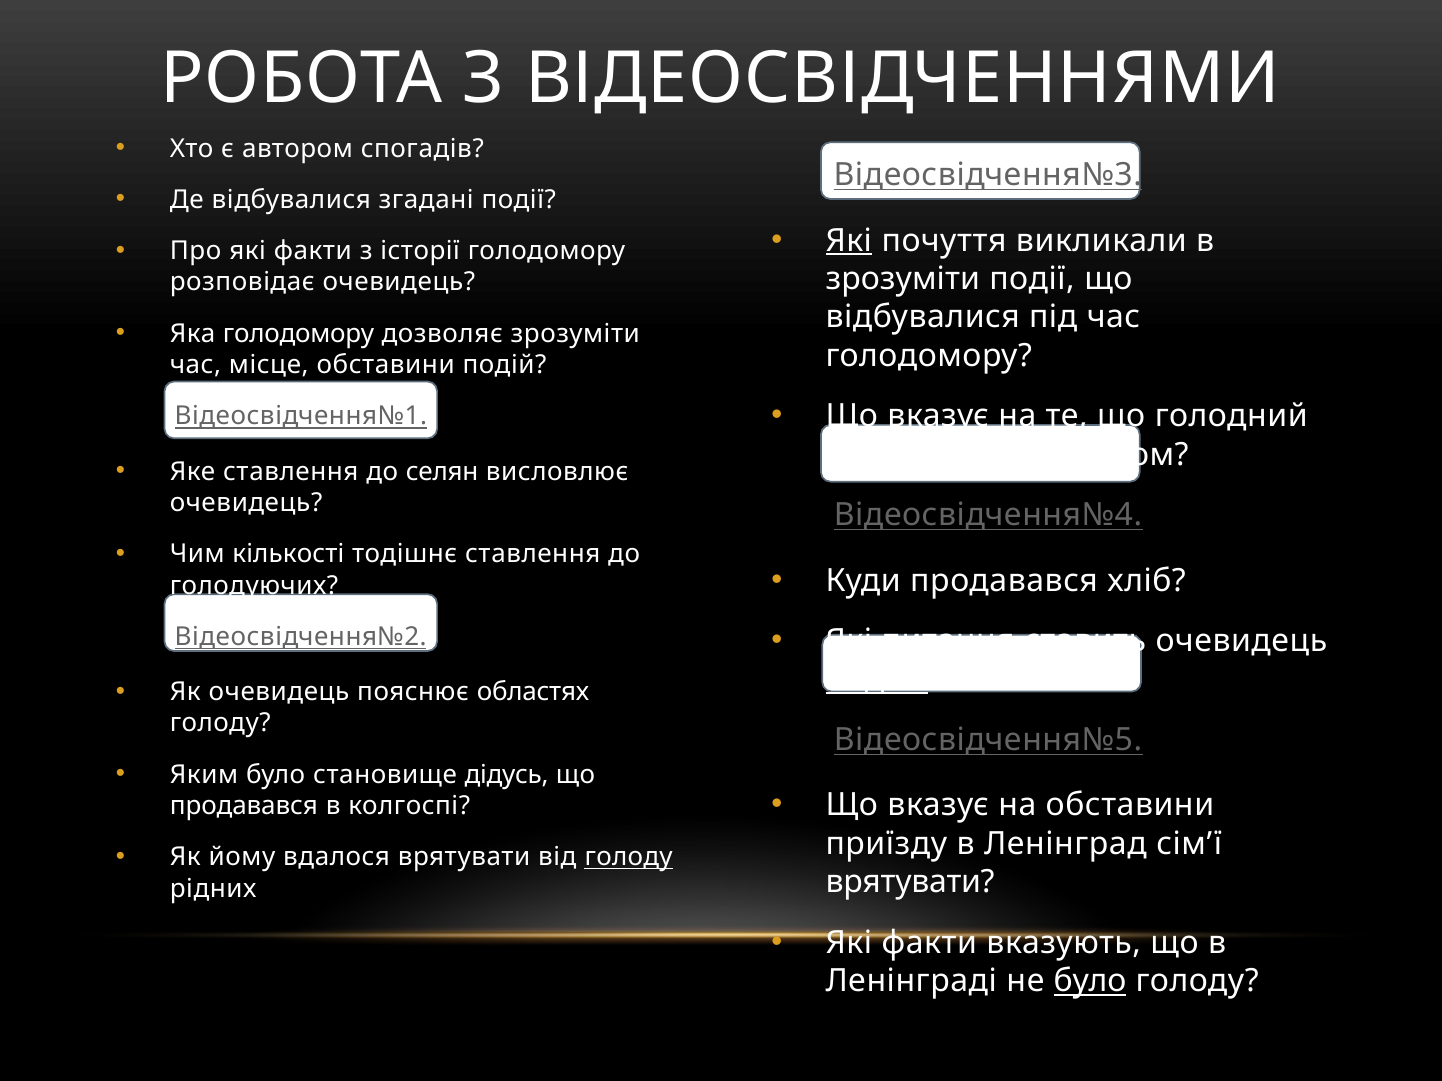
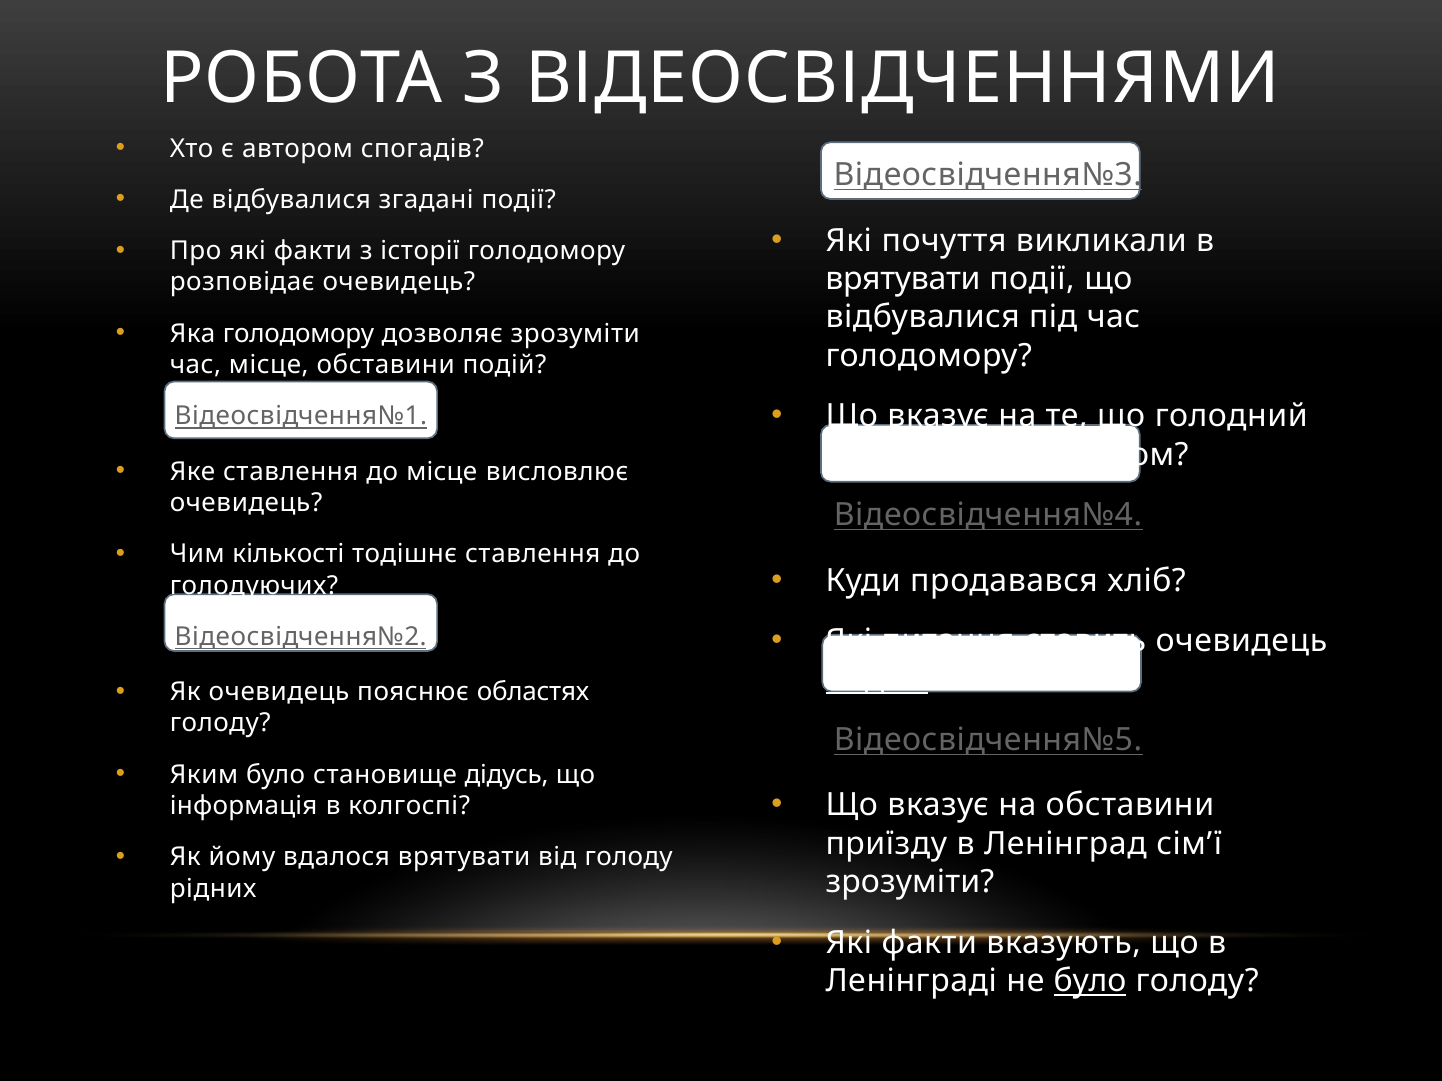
Які at (849, 241) underline: present -> none
зрозуміти at (903, 279): зрозуміти -> врятувати
до селян: селян -> місце
продавався at (244, 806): продавався -> інформація
голоду at (629, 858) underline: present -> none
врятувати at (910, 883): врятувати -> зрозуміти
